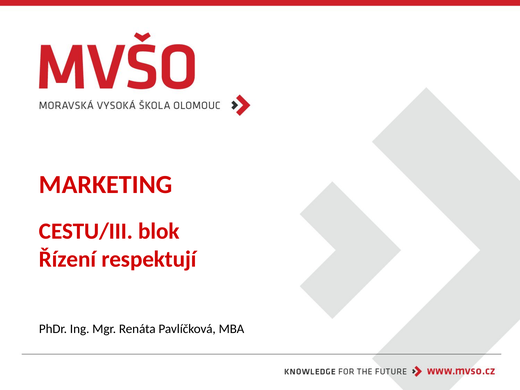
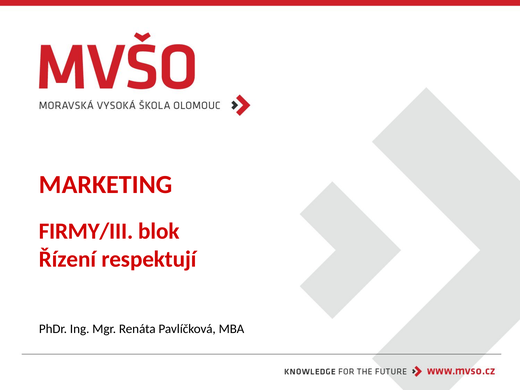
CESTU/III: CESTU/III -> FIRMY/III
